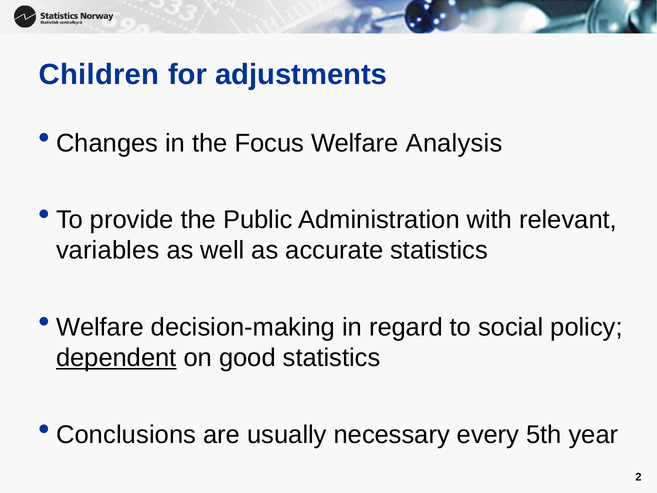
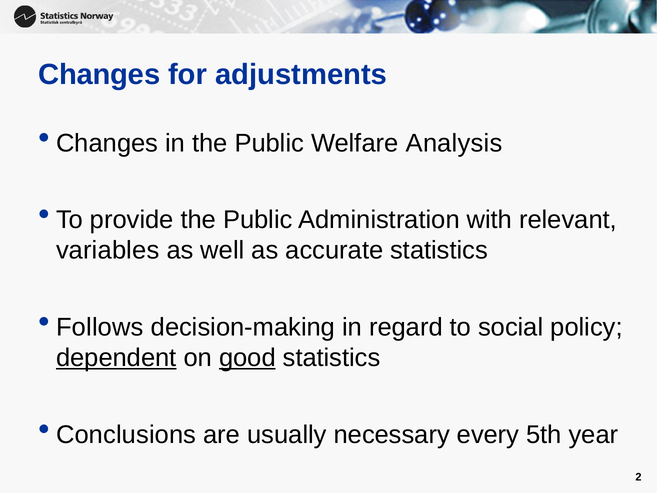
Children at (99, 74): Children -> Changes
in the Focus: Focus -> Public
Welfare at (100, 327): Welfare -> Follows
good underline: none -> present
